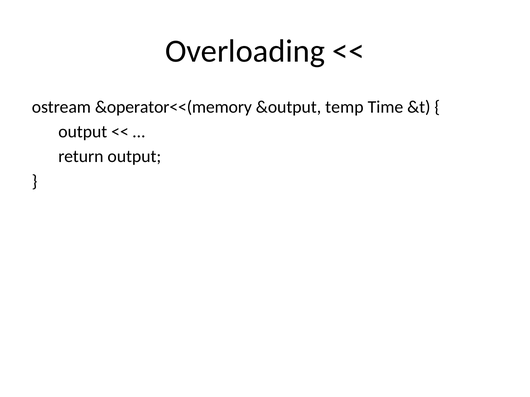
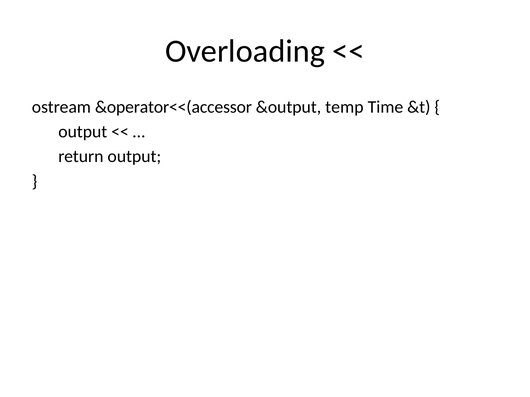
&operator<<(memory: &operator<<(memory -> &operator<<(accessor
